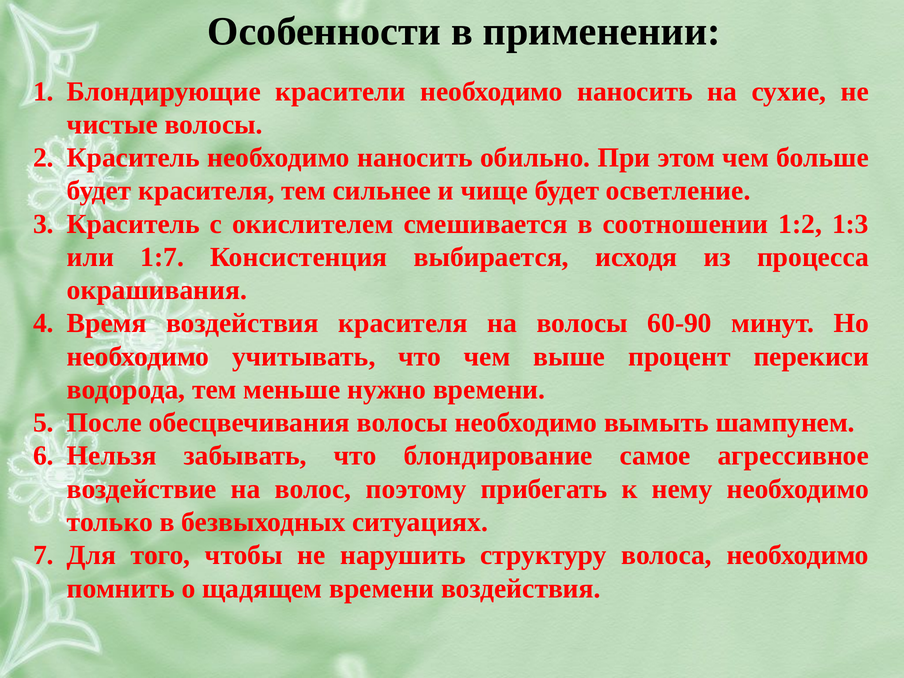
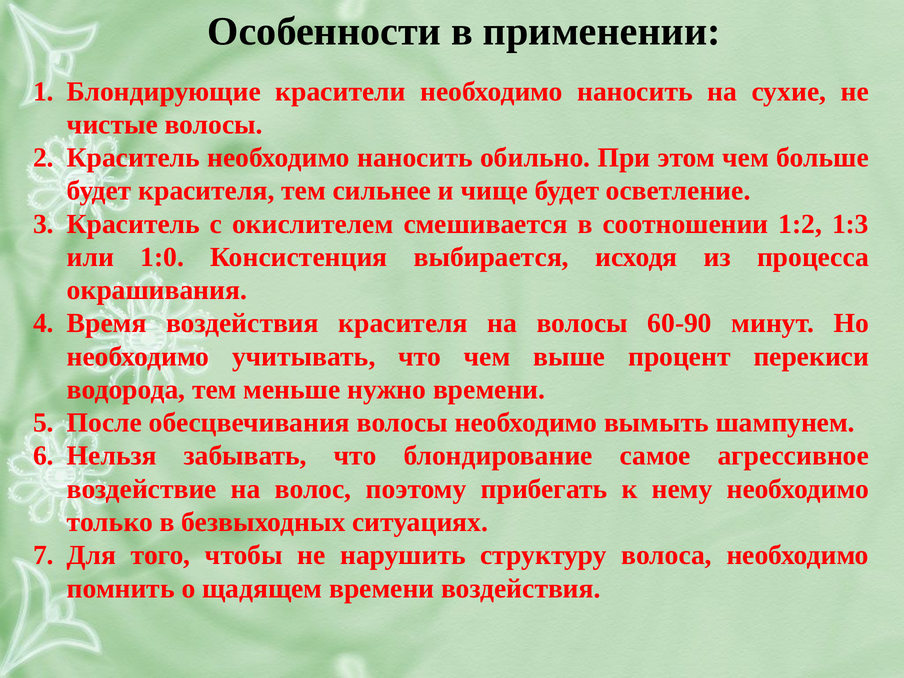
1:7: 1:7 -> 1:0
